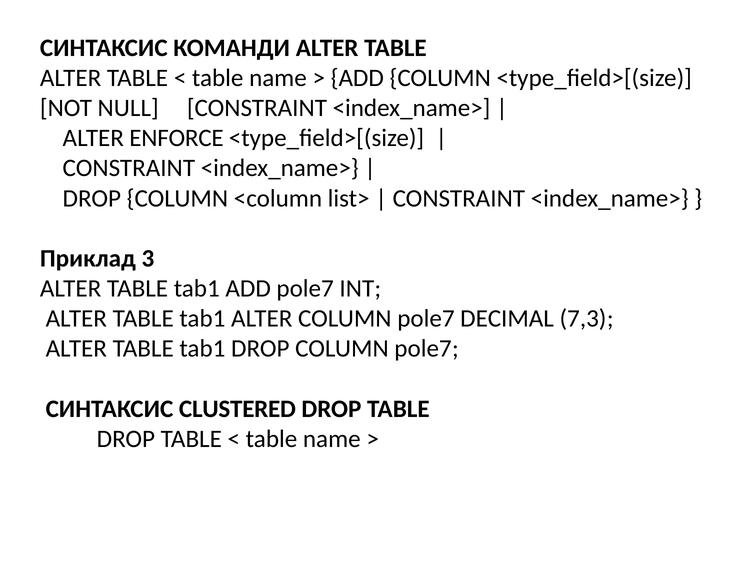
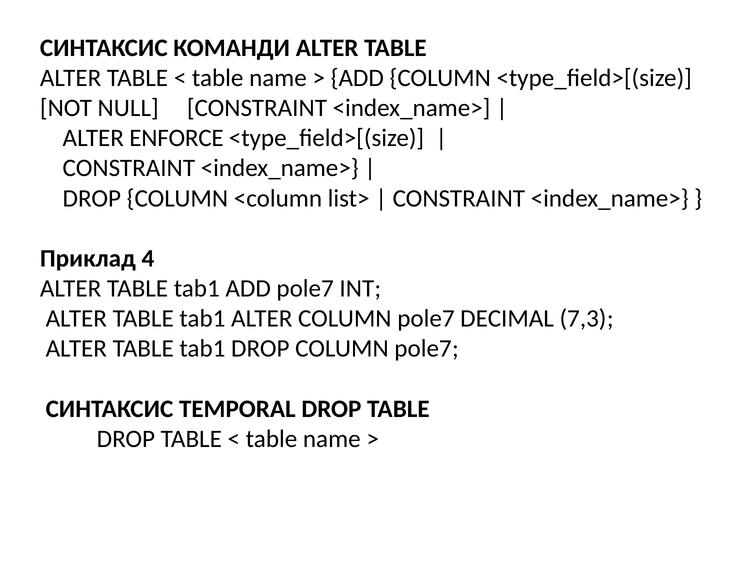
3: 3 -> 4
CLUSTERED: CLUSTERED -> TEMPORAL
